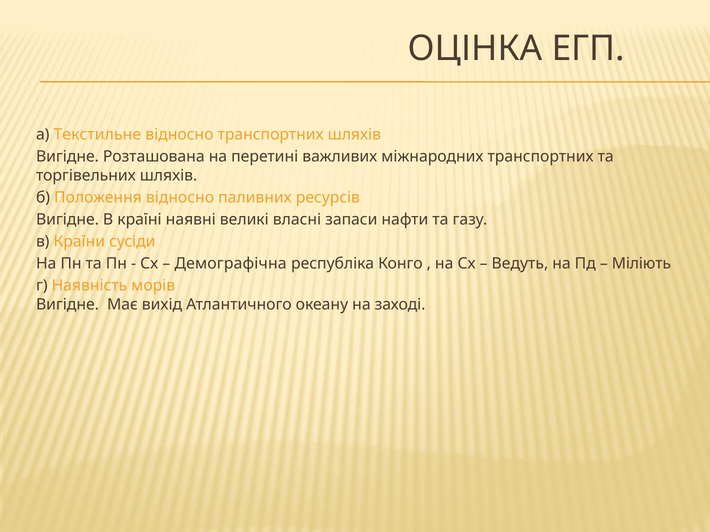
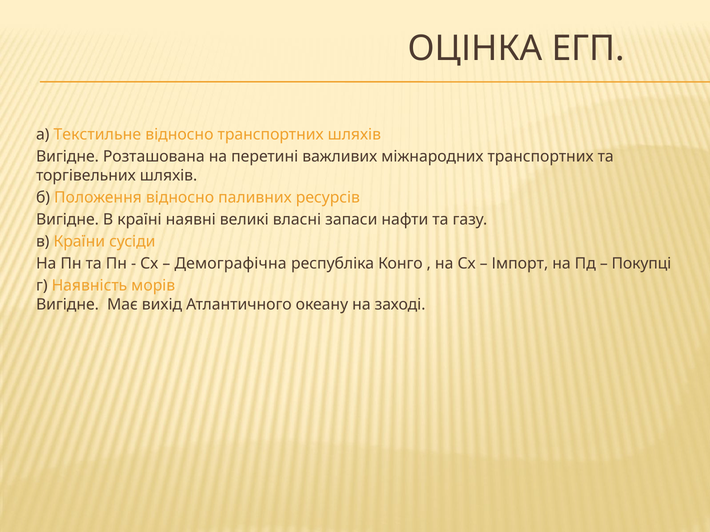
Ведуть: Ведуть -> Імпорт
Міліють: Міліють -> Покупці
